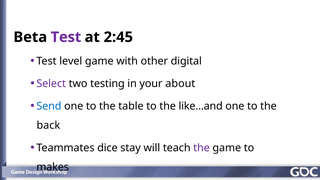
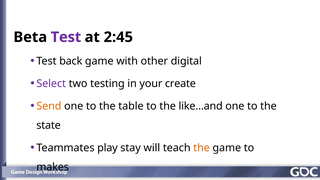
level: level -> back
about: about -> create
Send colour: blue -> orange
back: back -> state
dice: dice -> play
the at (202, 148) colour: purple -> orange
